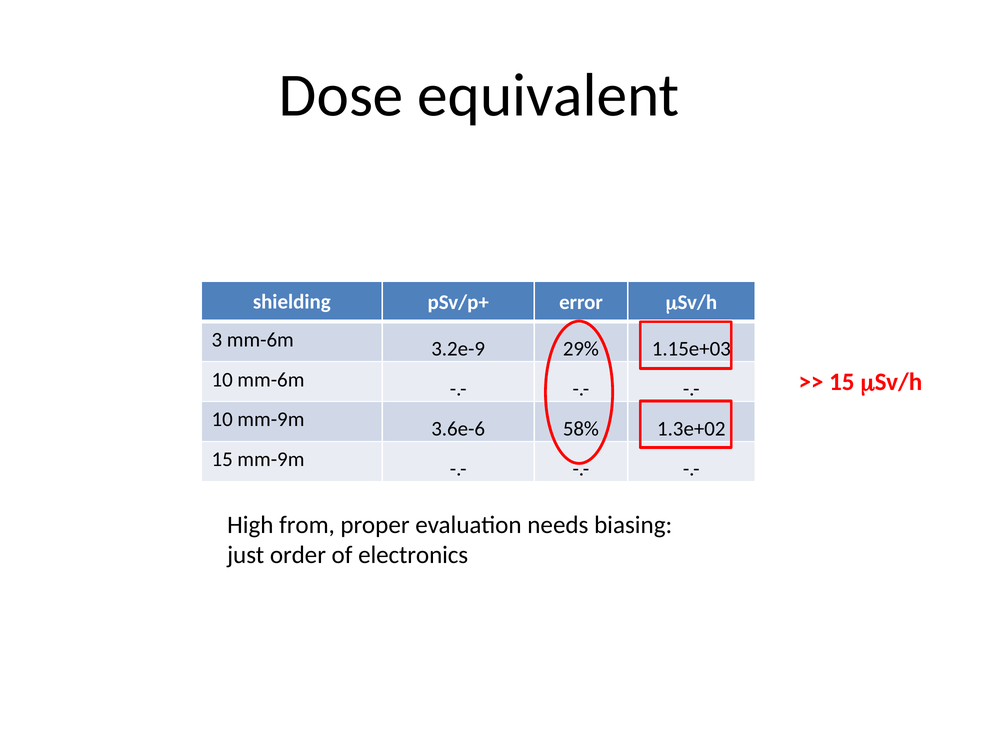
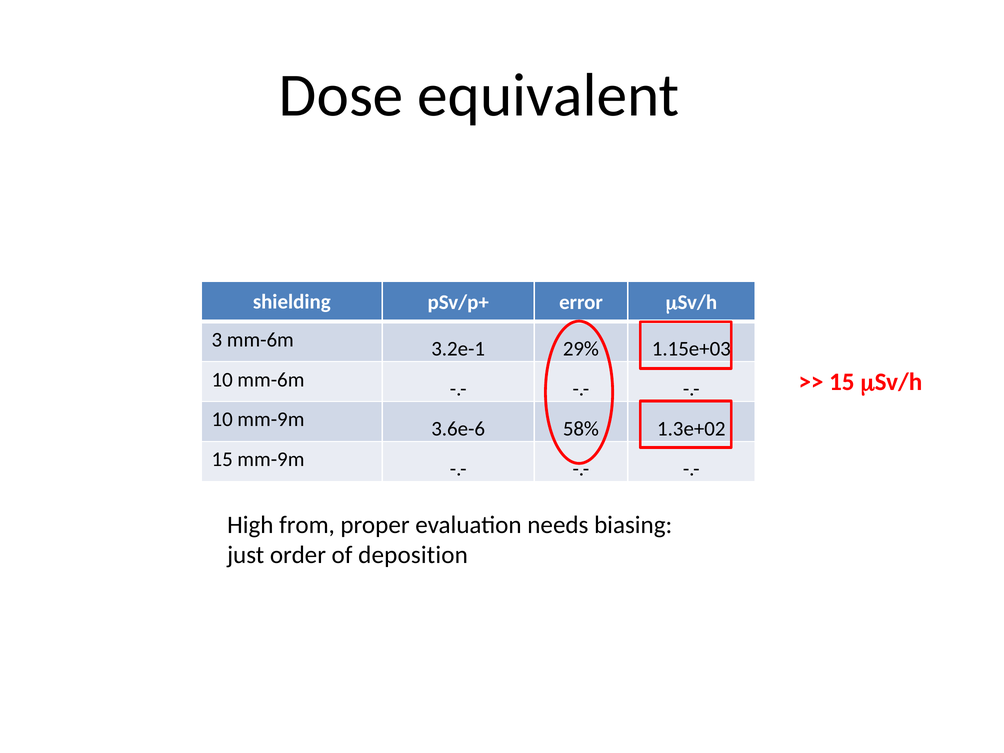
3.2e-9: 3.2e-9 -> 3.2e-1
electronics: electronics -> deposition
